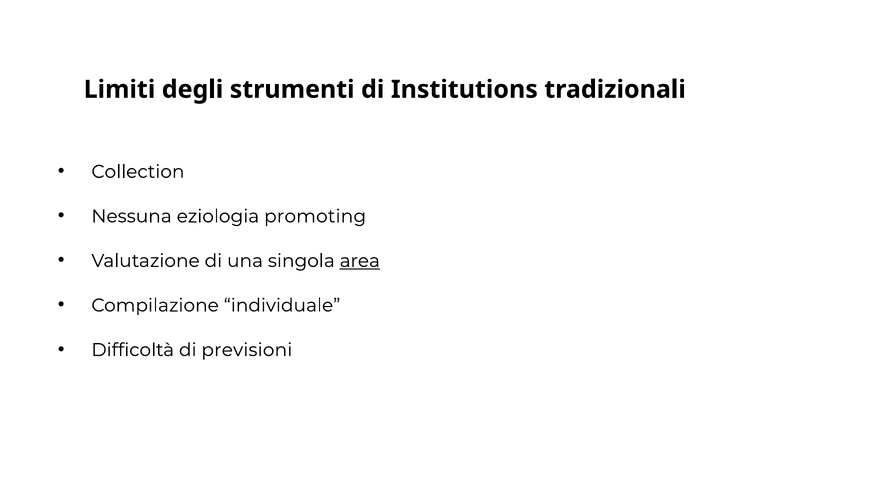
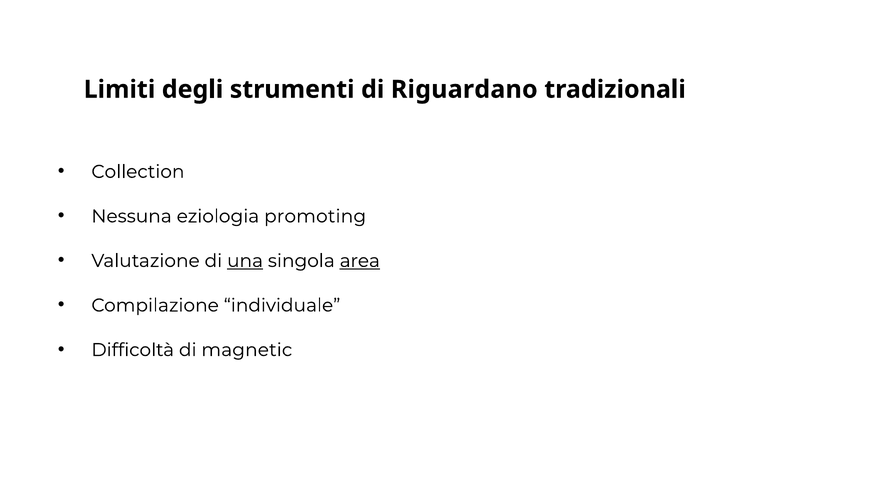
Institutions: Institutions -> Riguardano
una underline: none -> present
previsioni: previsioni -> magnetic
